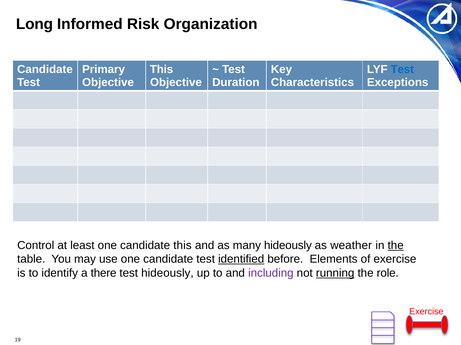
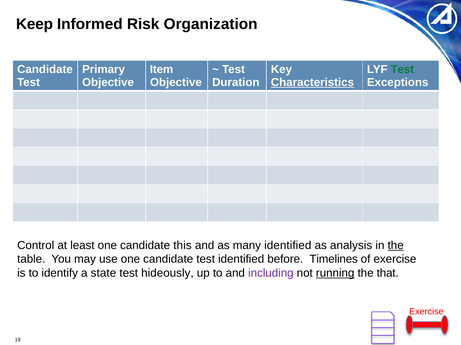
Long: Long -> Keep
This at (162, 70): This -> Item
Test at (402, 70) colour: blue -> green
Characteristics underline: none -> present
many hideously: hideously -> identified
weather: weather -> analysis
identified at (241, 260) underline: present -> none
Elements: Elements -> Timelines
there: there -> state
role: role -> that
